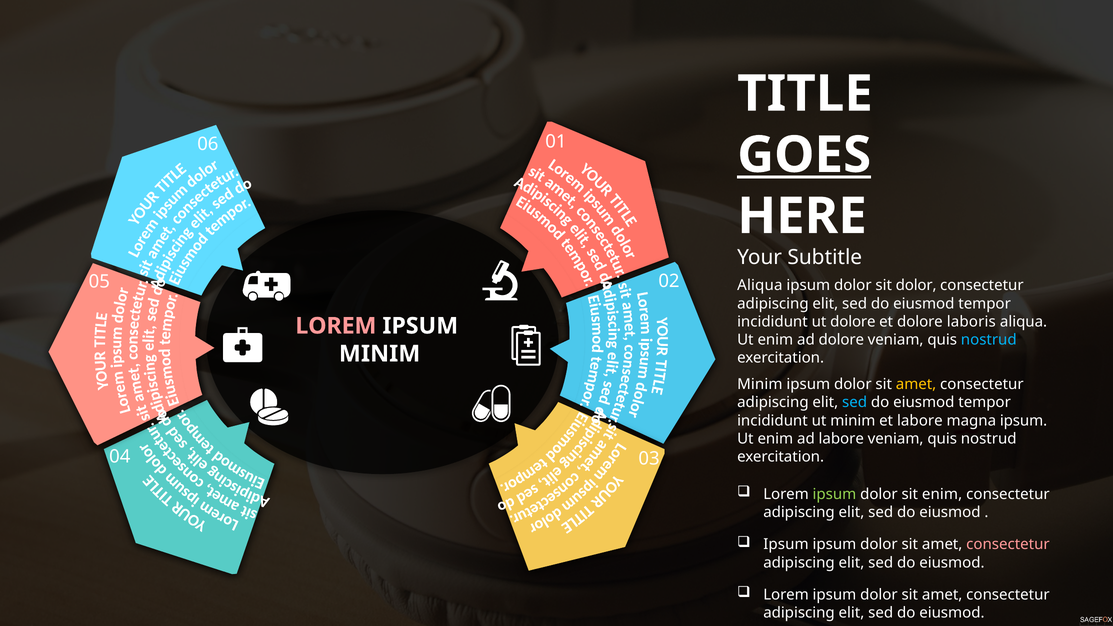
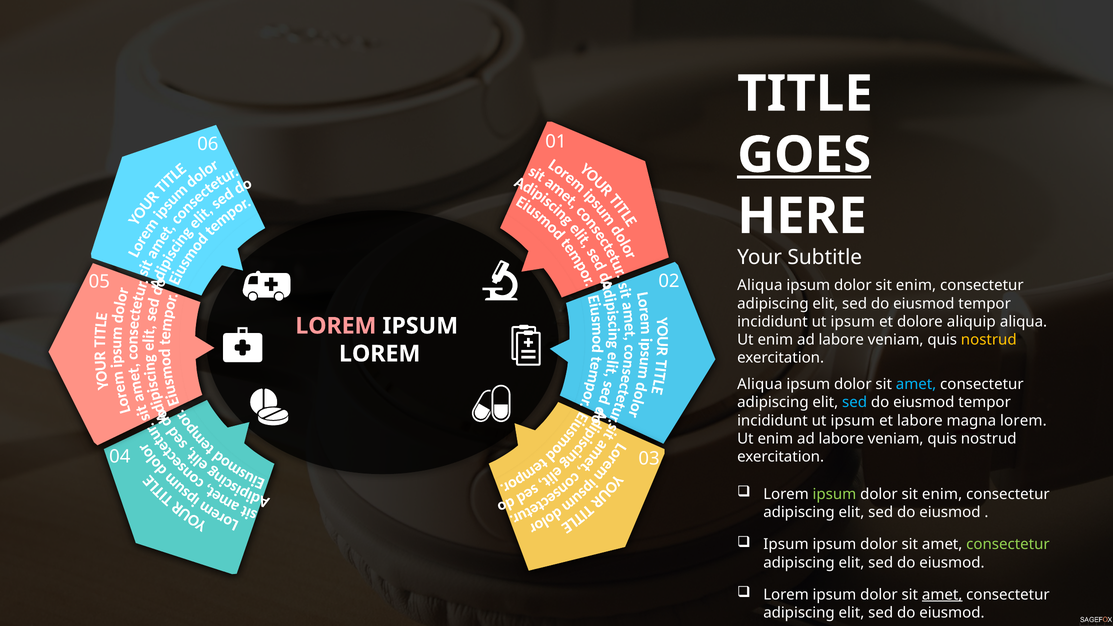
dolor at (916, 286): dolor -> enim
dolore at (853, 322): dolore -> ipsum
laboris: laboris -> aliquip
dolore at (841, 340): dolore -> labore
nostrud at (989, 340) colour: light blue -> yellow
MINIM at (380, 354): MINIM -> LOREM
Minim at (760, 384): Minim -> Aliqua
amet at (916, 384) colour: yellow -> light blue
minim at (853, 421): minim -> ipsum
magna ipsum: ipsum -> lorem
consectetur at (1008, 545) colour: pink -> light green
amet at (942, 595) underline: none -> present
